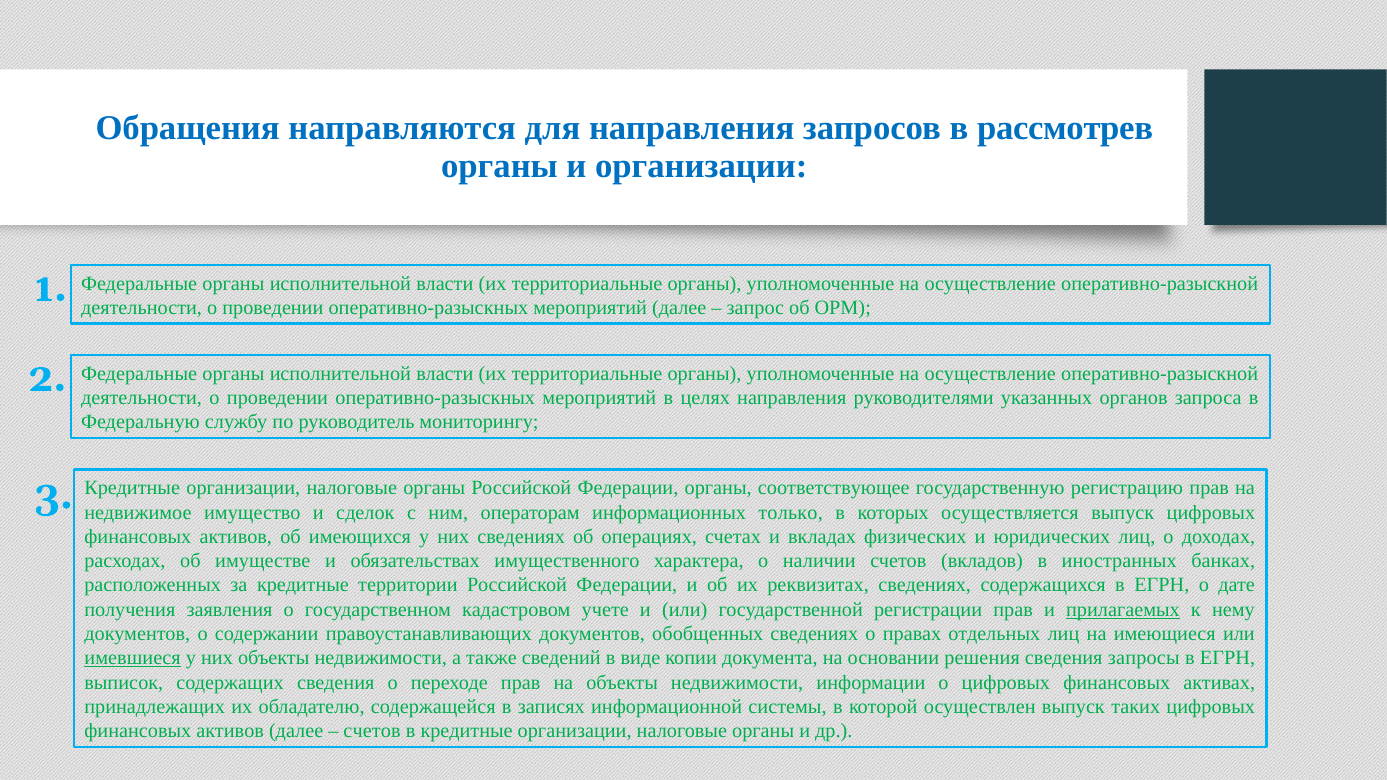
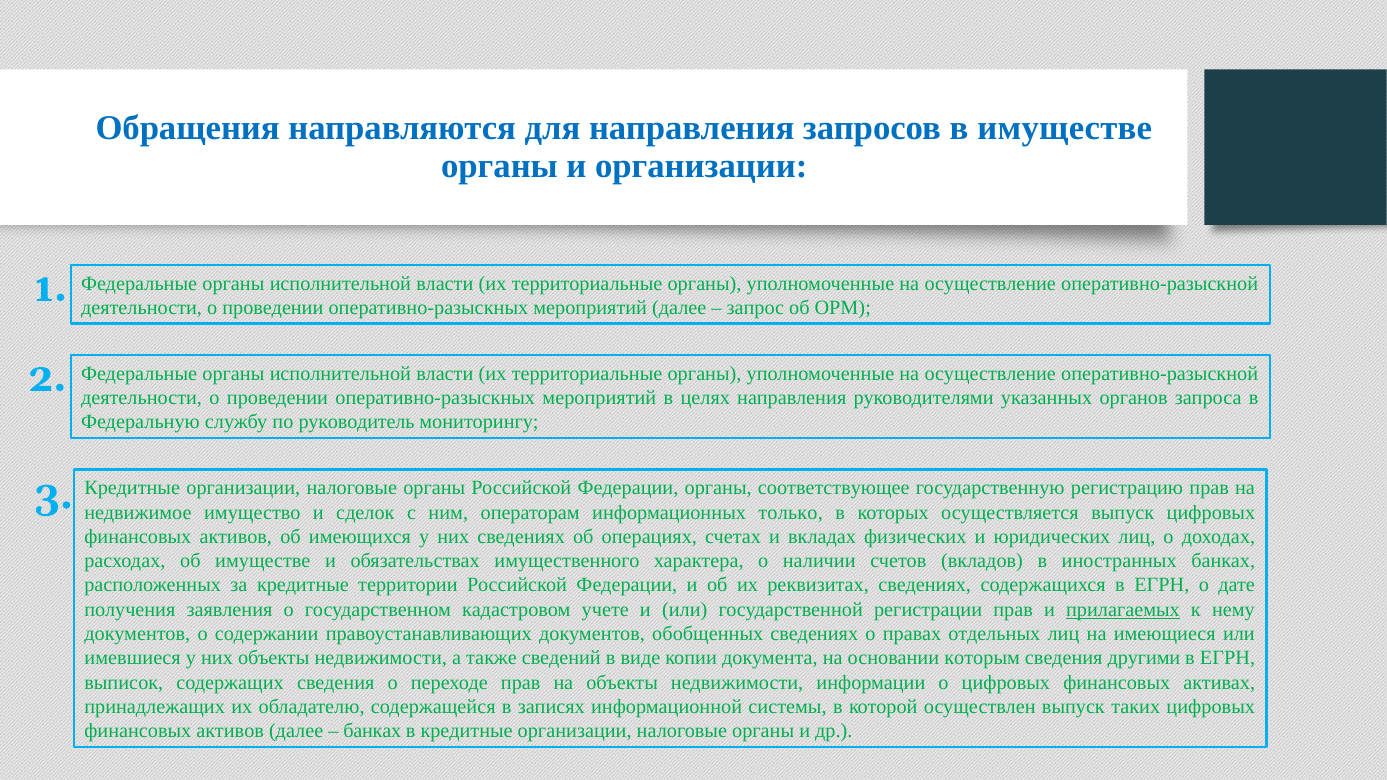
в рассмотрев: рассмотрев -> имуществе
имевшиеся underline: present -> none
решения: решения -> которым
запросы: запросы -> другими
счетов at (372, 731): счетов -> банках
